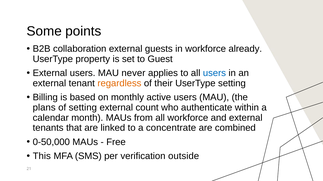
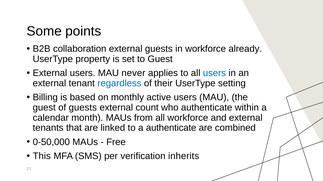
regardless colour: orange -> blue
plans at (44, 108): plans -> guest
of setting: setting -> guests
a concentrate: concentrate -> authenticate
outside: outside -> inherits
